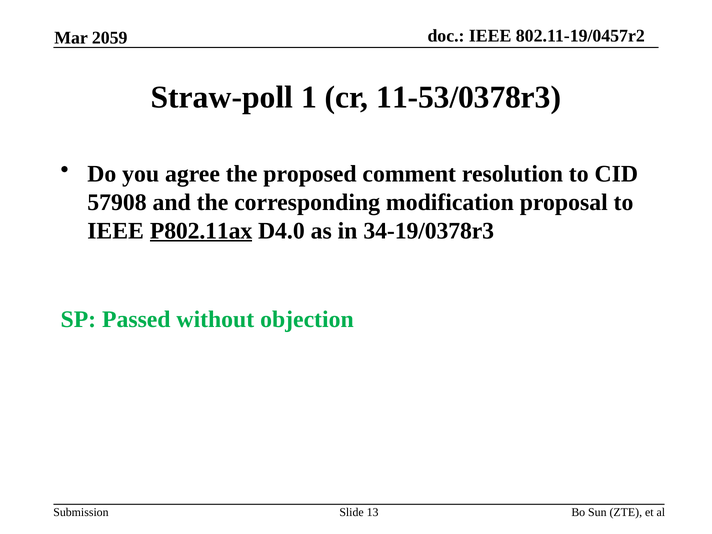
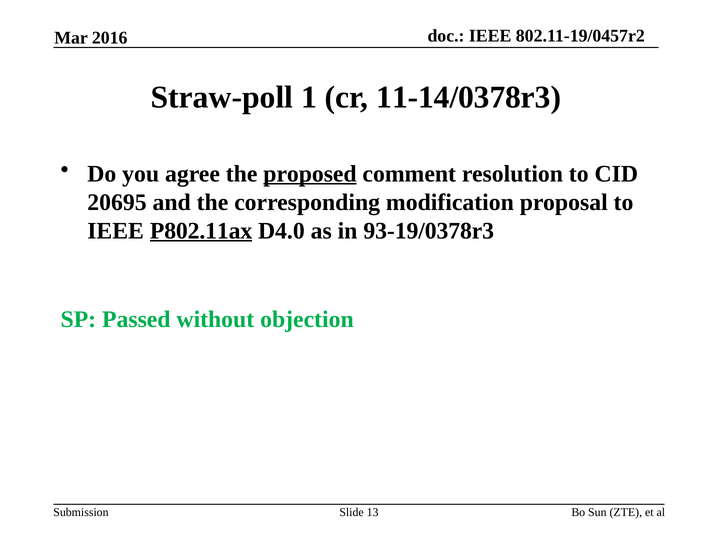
2059: 2059 -> 2016
11-53/0378r3: 11-53/0378r3 -> 11-14/0378r3
proposed underline: none -> present
57908: 57908 -> 20695
34-19/0378r3: 34-19/0378r3 -> 93-19/0378r3
